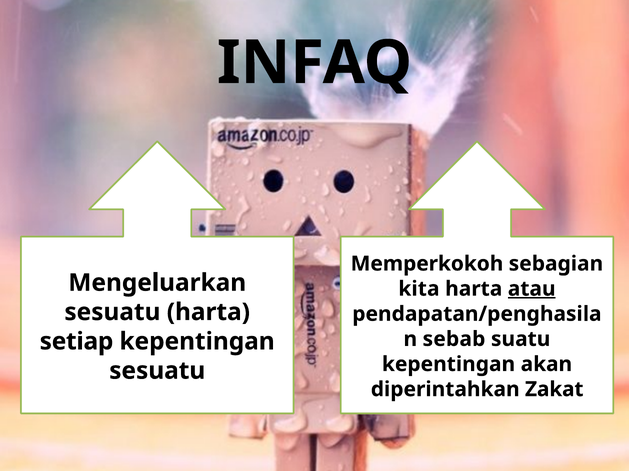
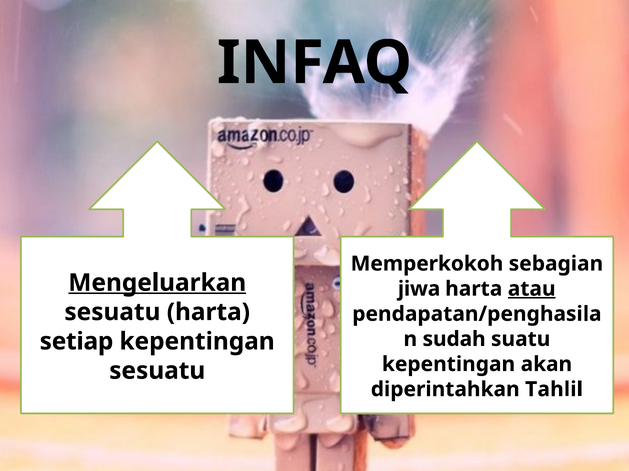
Mengeluarkan underline: none -> present
kita: kita -> jiwa
sebab: sebab -> sudah
Zakat: Zakat -> Tahlil
